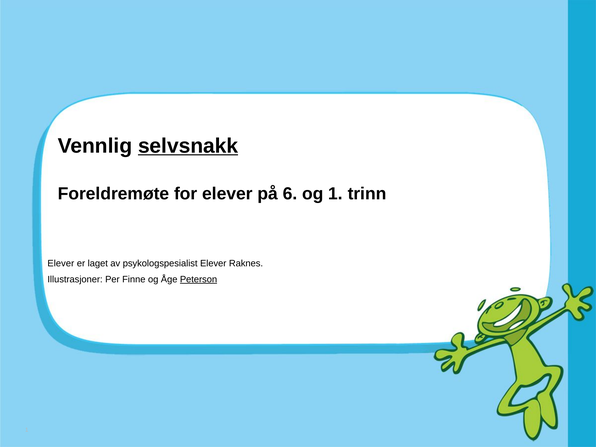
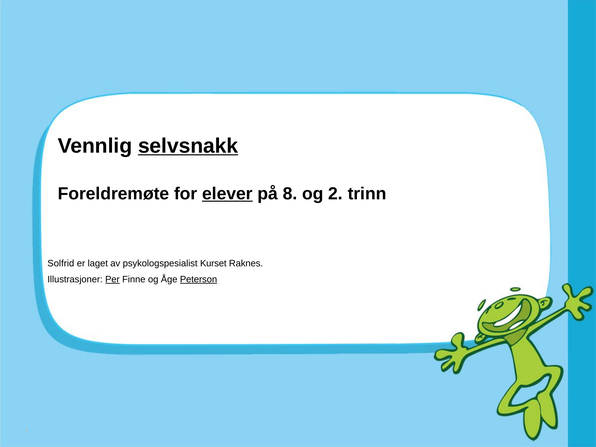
elever at (227, 194) underline: none -> present
6: 6 -> 8
og 1: 1 -> 2
Elever at (61, 264): Elever -> Solfrid
psykologspesialist Elever: Elever -> Kurset
Per underline: none -> present
